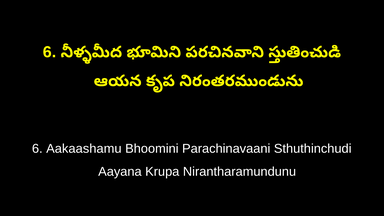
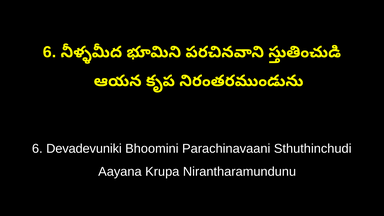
Aakaashamu: Aakaashamu -> Devadevuniki
